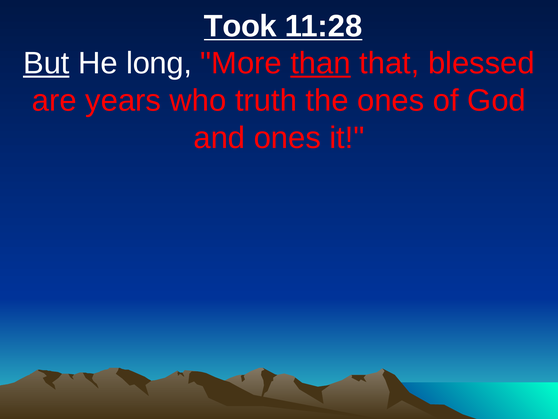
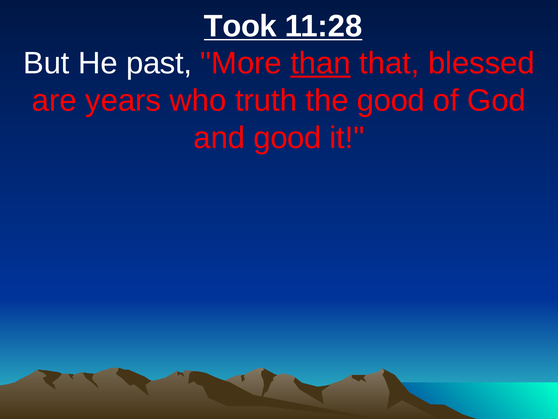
But underline: present -> none
long: long -> past
the ones: ones -> good
and ones: ones -> good
